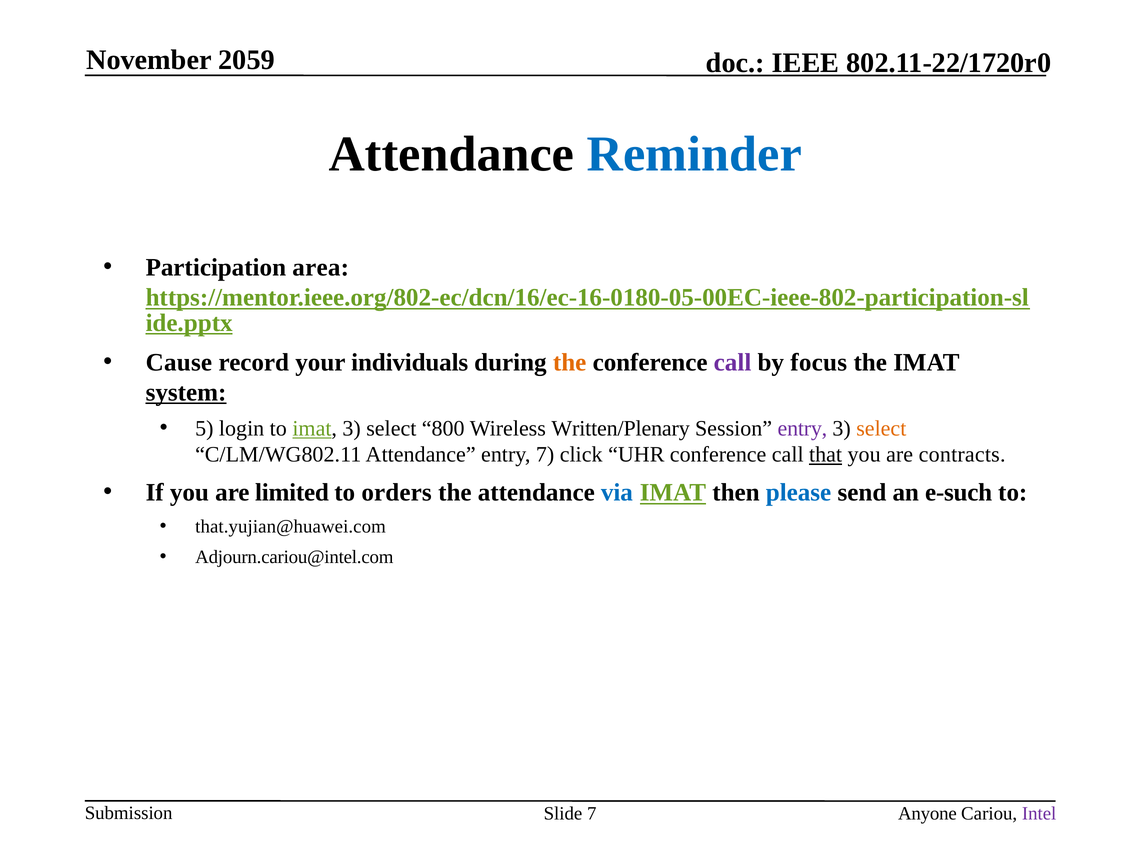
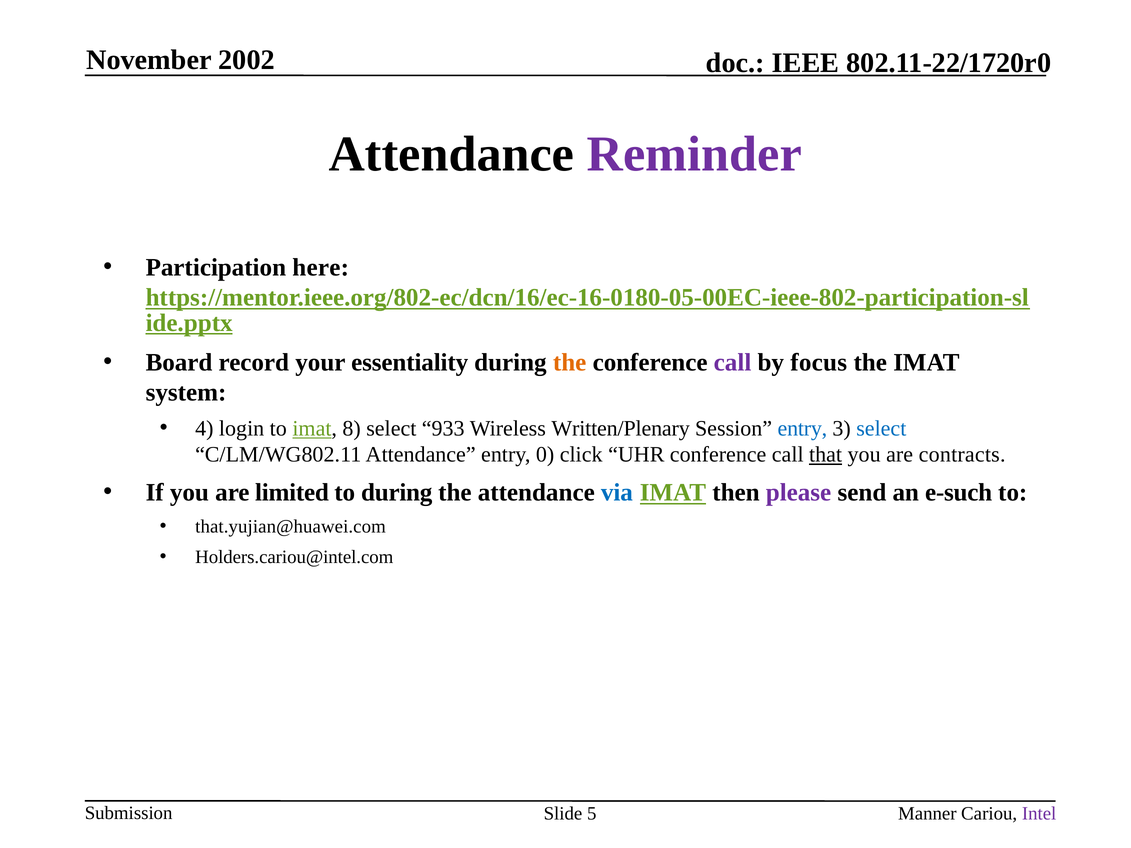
2059: 2059 -> 2002
Reminder colour: blue -> purple
area: area -> here
Cause: Cause -> Board
individuals: individuals -> essentiality
system underline: present -> none
5: 5 -> 4
imat 3: 3 -> 8
800: 800 -> 933
entry at (802, 428) colour: purple -> blue
select at (881, 428) colour: orange -> blue
entry 7: 7 -> 0
to orders: orders -> during
please colour: blue -> purple
Adjourn.cariou@intel.com: Adjourn.cariou@intel.com -> Holders.cariou@intel.com
Slide 7: 7 -> 5
Anyone: Anyone -> Manner
